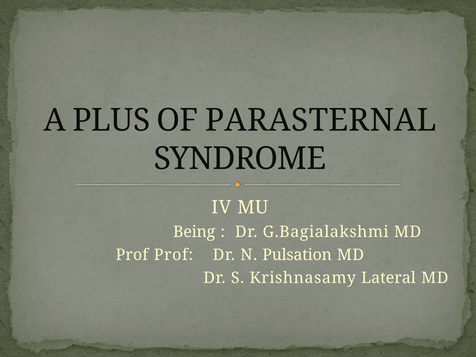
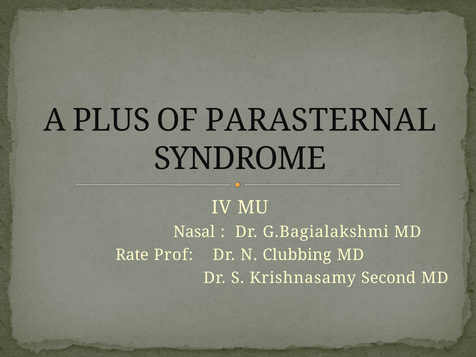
Being: Being -> Nasal
Prof at (132, 255): Prof -> Rate
Pulsation: Pulsation -> Clubbing
Lateral: Lateral -> Second
